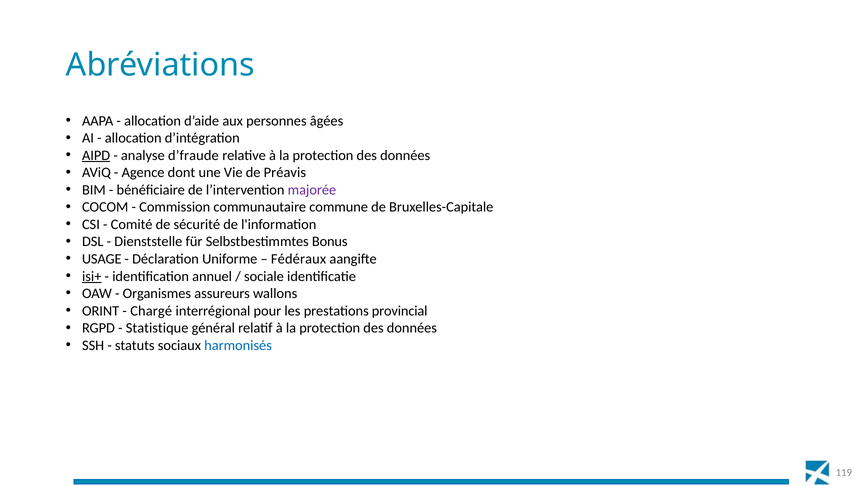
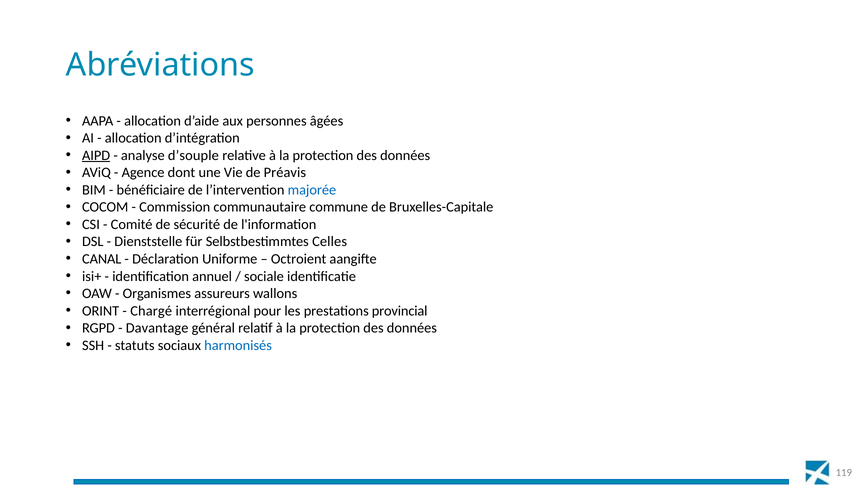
d’fraude: d’fraude -> d’souple
majorée colour: purple -> blue
Bonus: Bonus -> Celles
USAGE: USAGE -> CANAL
Fédéraux: Fédéraux -> Octroient
isi+ underline: present -> none
Statistique: Statistique -> Davantage
